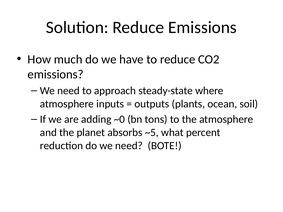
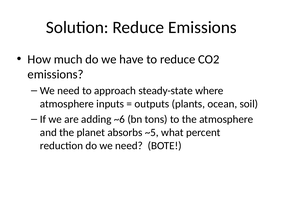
~0: ~0 -> ~6
